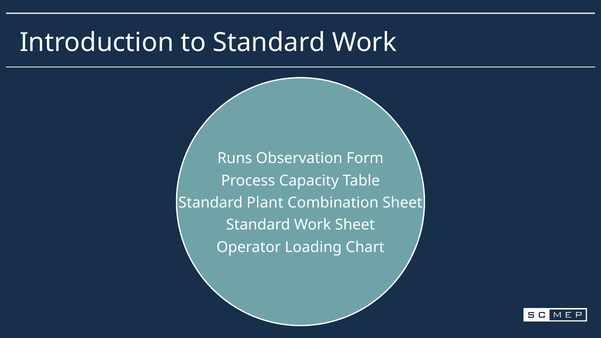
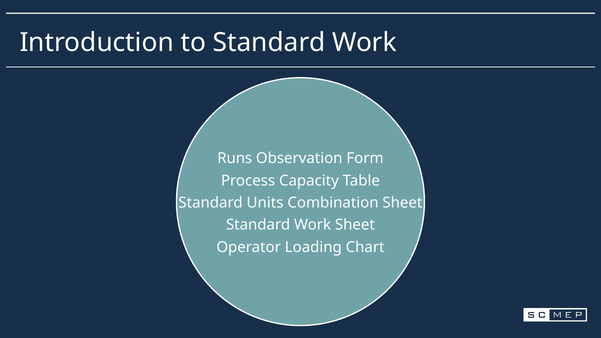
Plant: Plant -> Units
